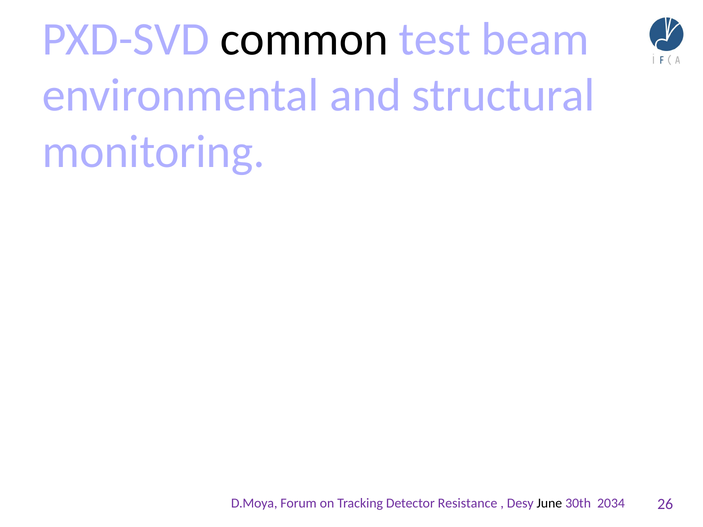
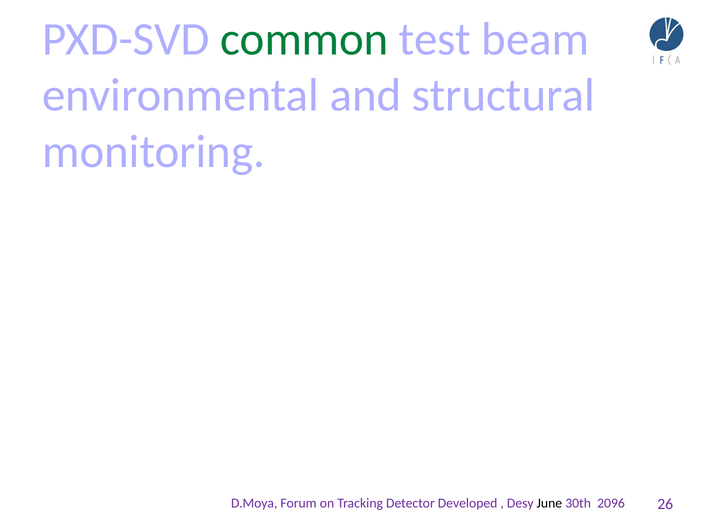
common colour: black -> green
Resistance: Resistance -> Developed
2034: 2034 -> 2096
